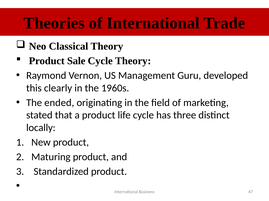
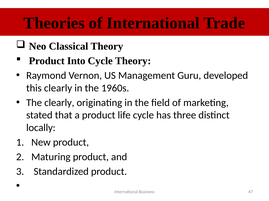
Sale: Sale -> Into
The ended: ended -> clearly
